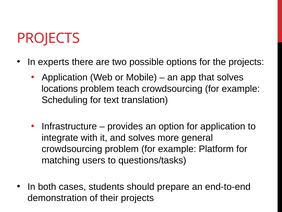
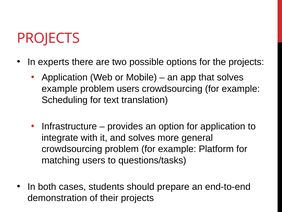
locations at (60, 89): locations -> example
problem teach: teach -> users
